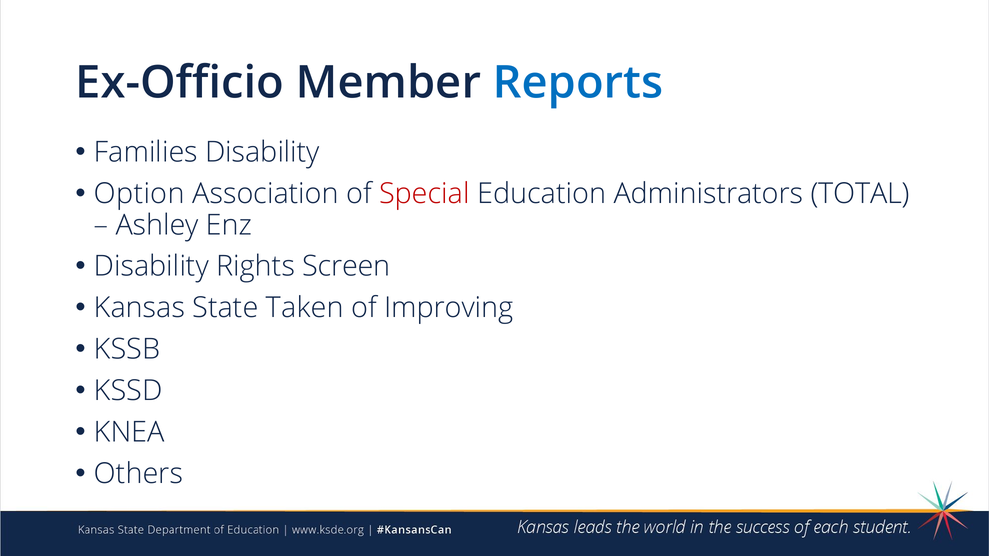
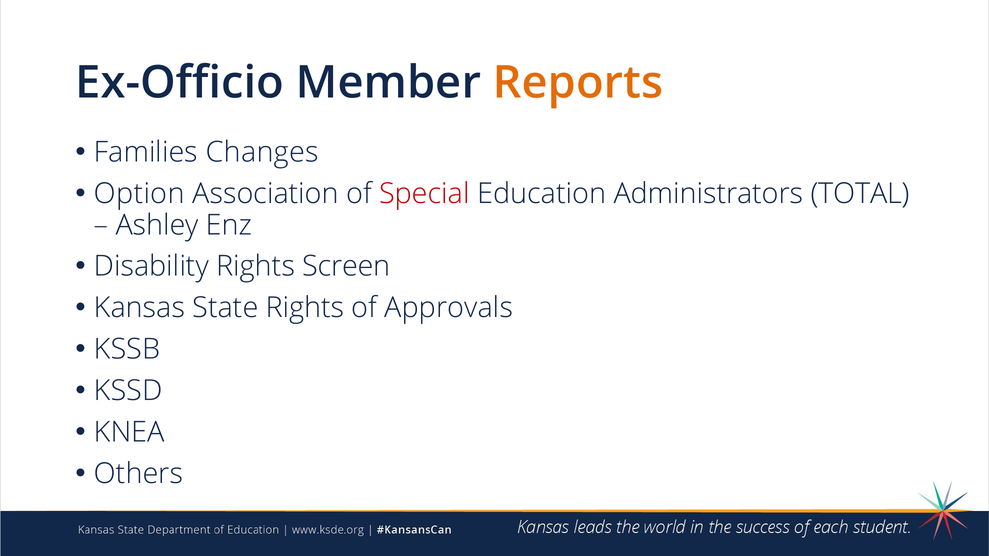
Reports colour: blue -> orange
Families Disability: Disability -> Changes
State Taken: Taken -> Rights
Improving: Improving -> Approvals
